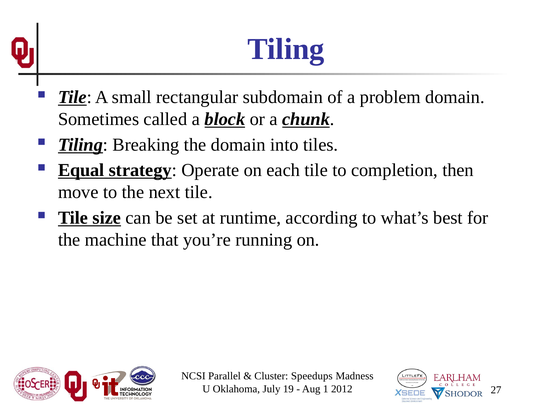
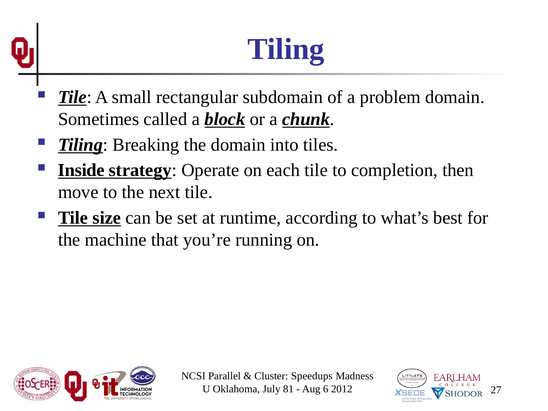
Equal: Equal -> Inside
19: 19 -> 81
1: 1 -> 6
